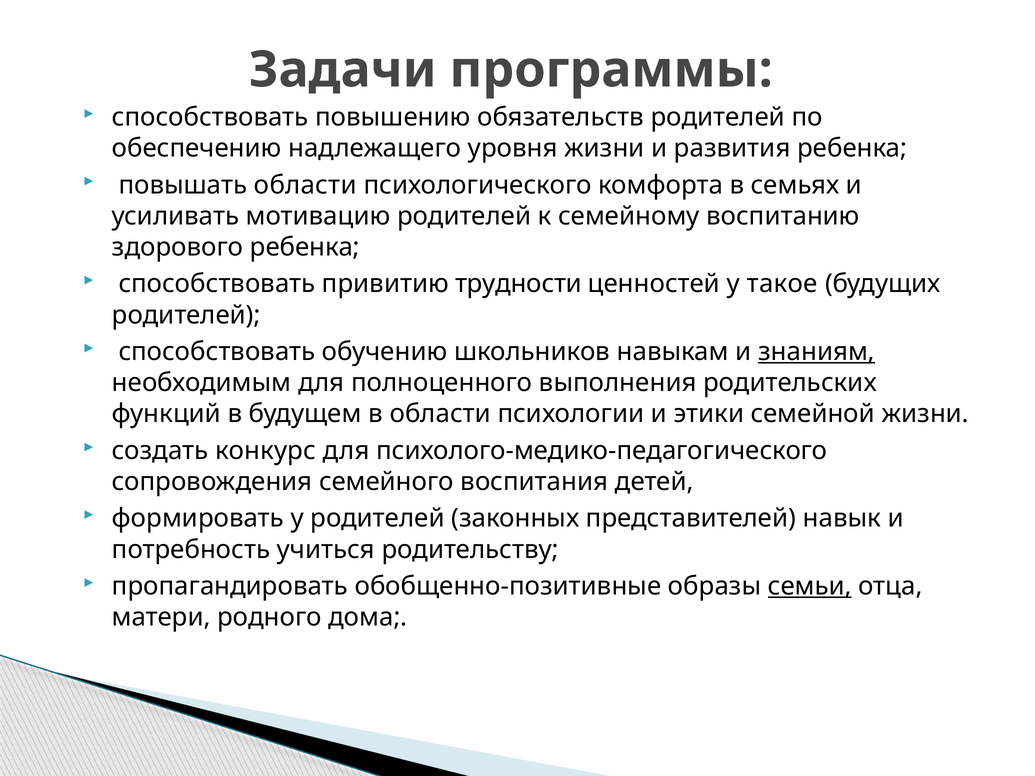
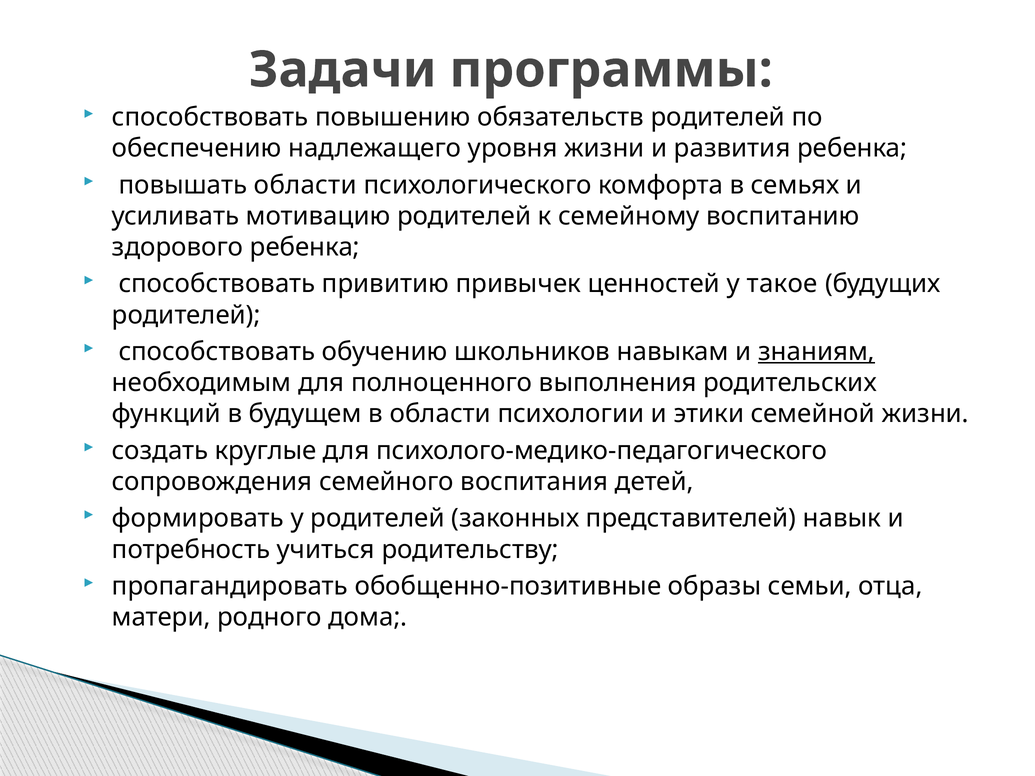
трудности: трудности -> привычек
конкурс: конкурс -> круглые
семьи underline: present -> none
